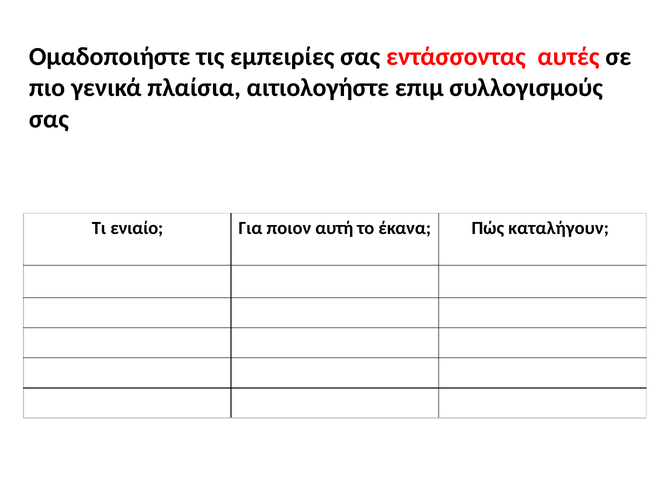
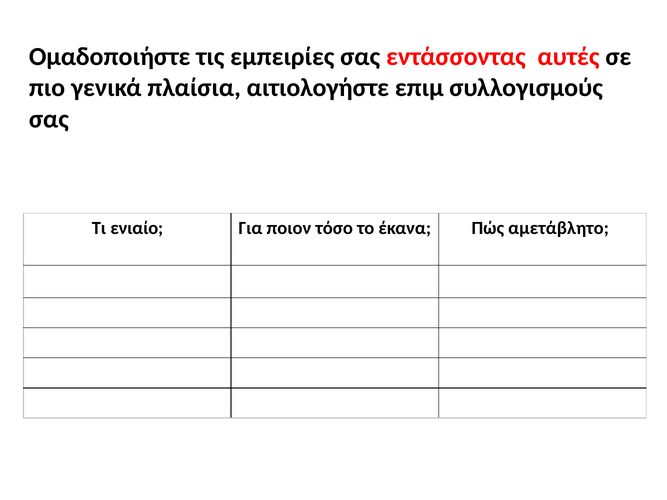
αυτή: αυτή -> τόσο
καταλήγουν: καταλήγουν -> αμετάβλητο
